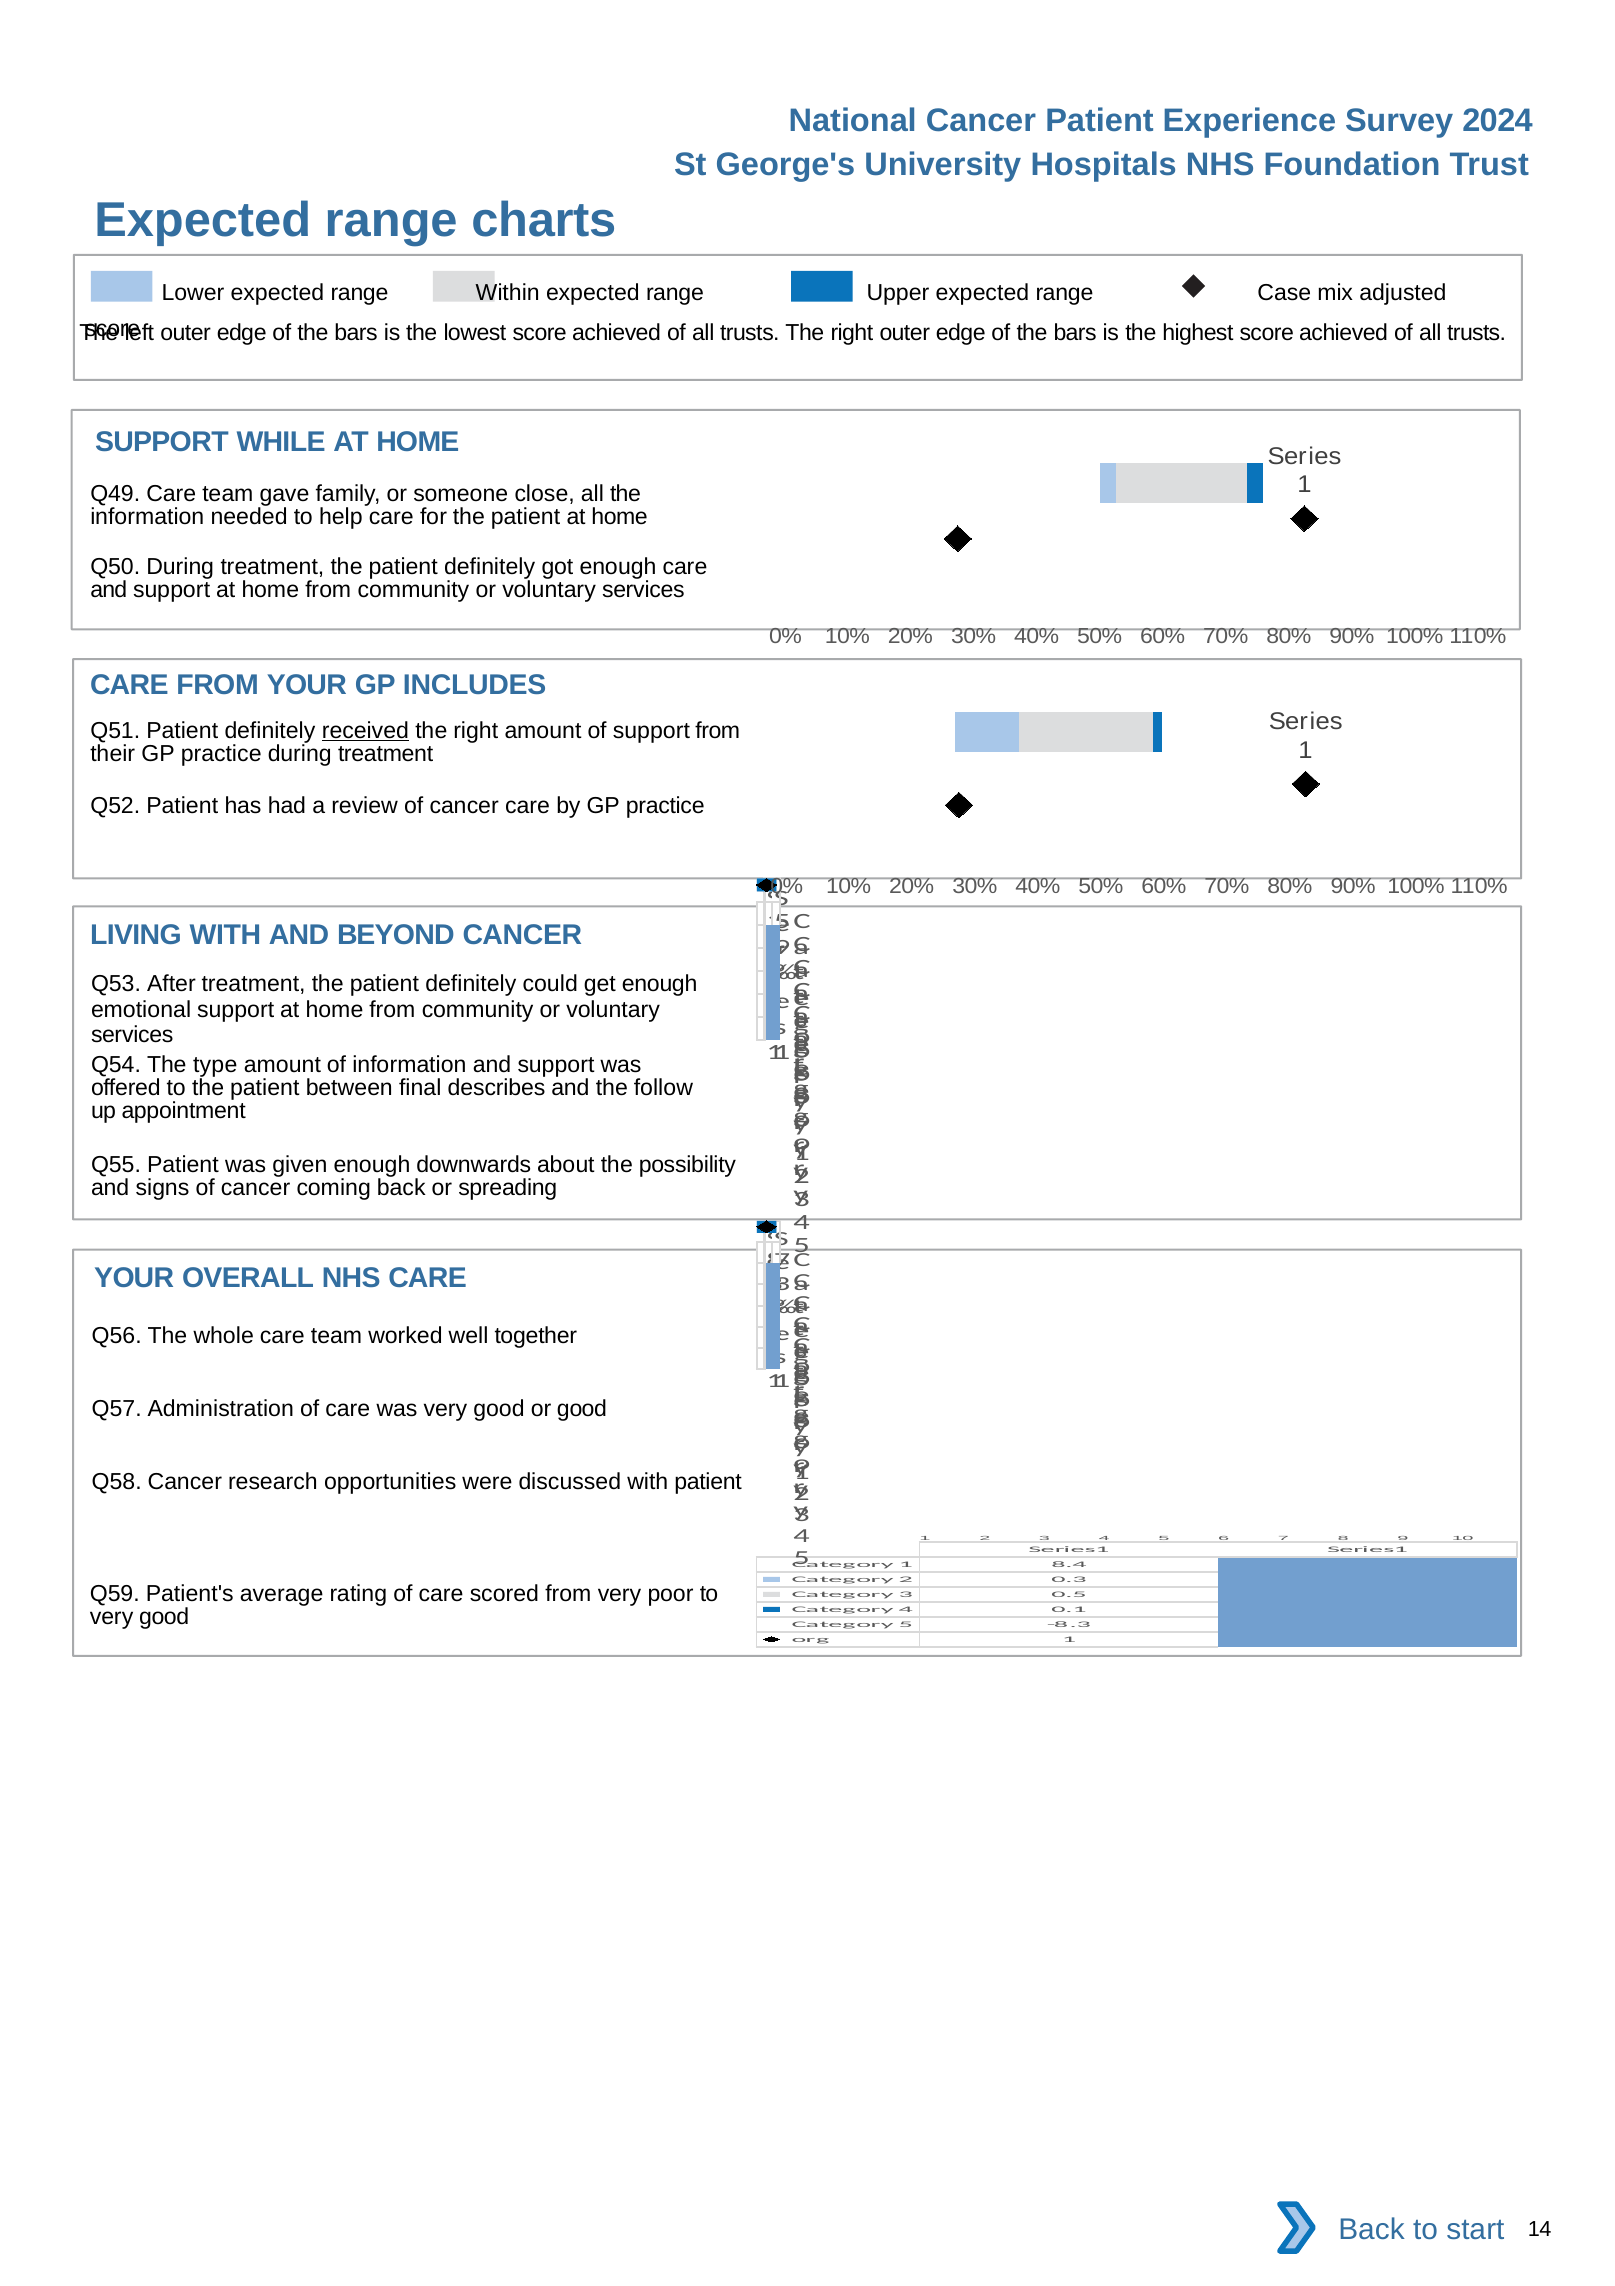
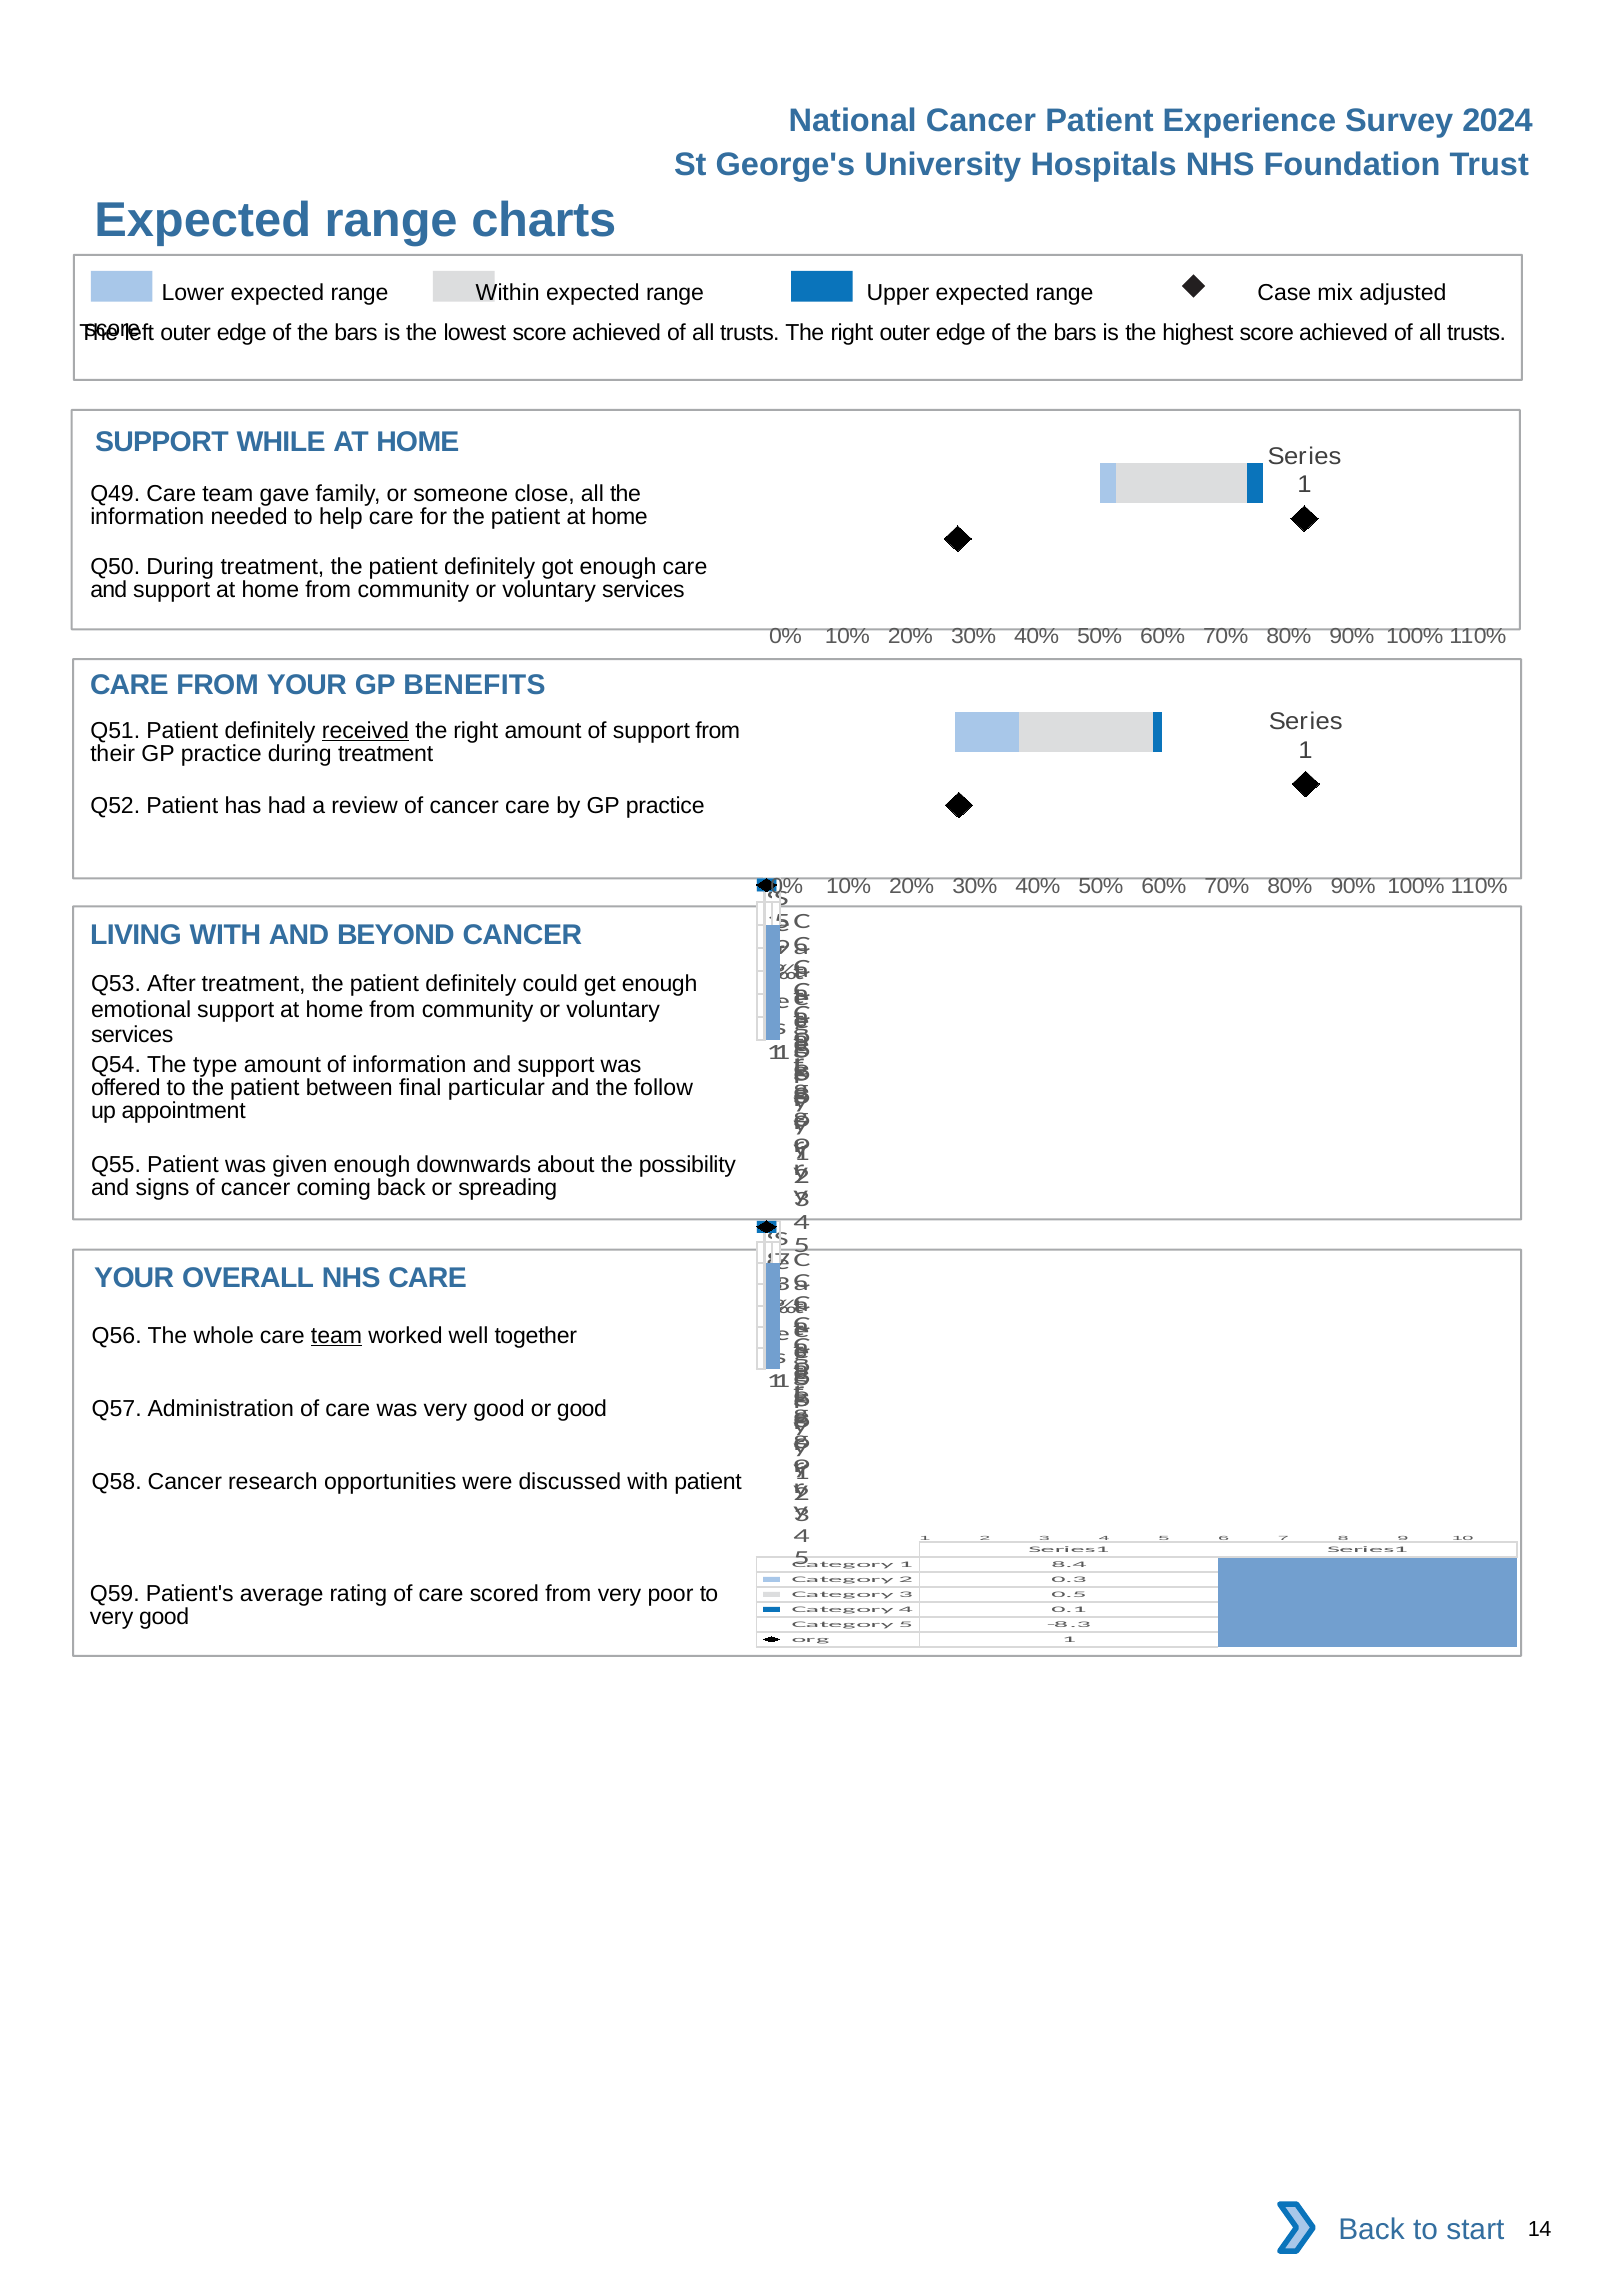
INCLUDES: INCLUDES -> BENEFITS
describes: describes -> particular
team at (337, 1335) underline: none -> present
